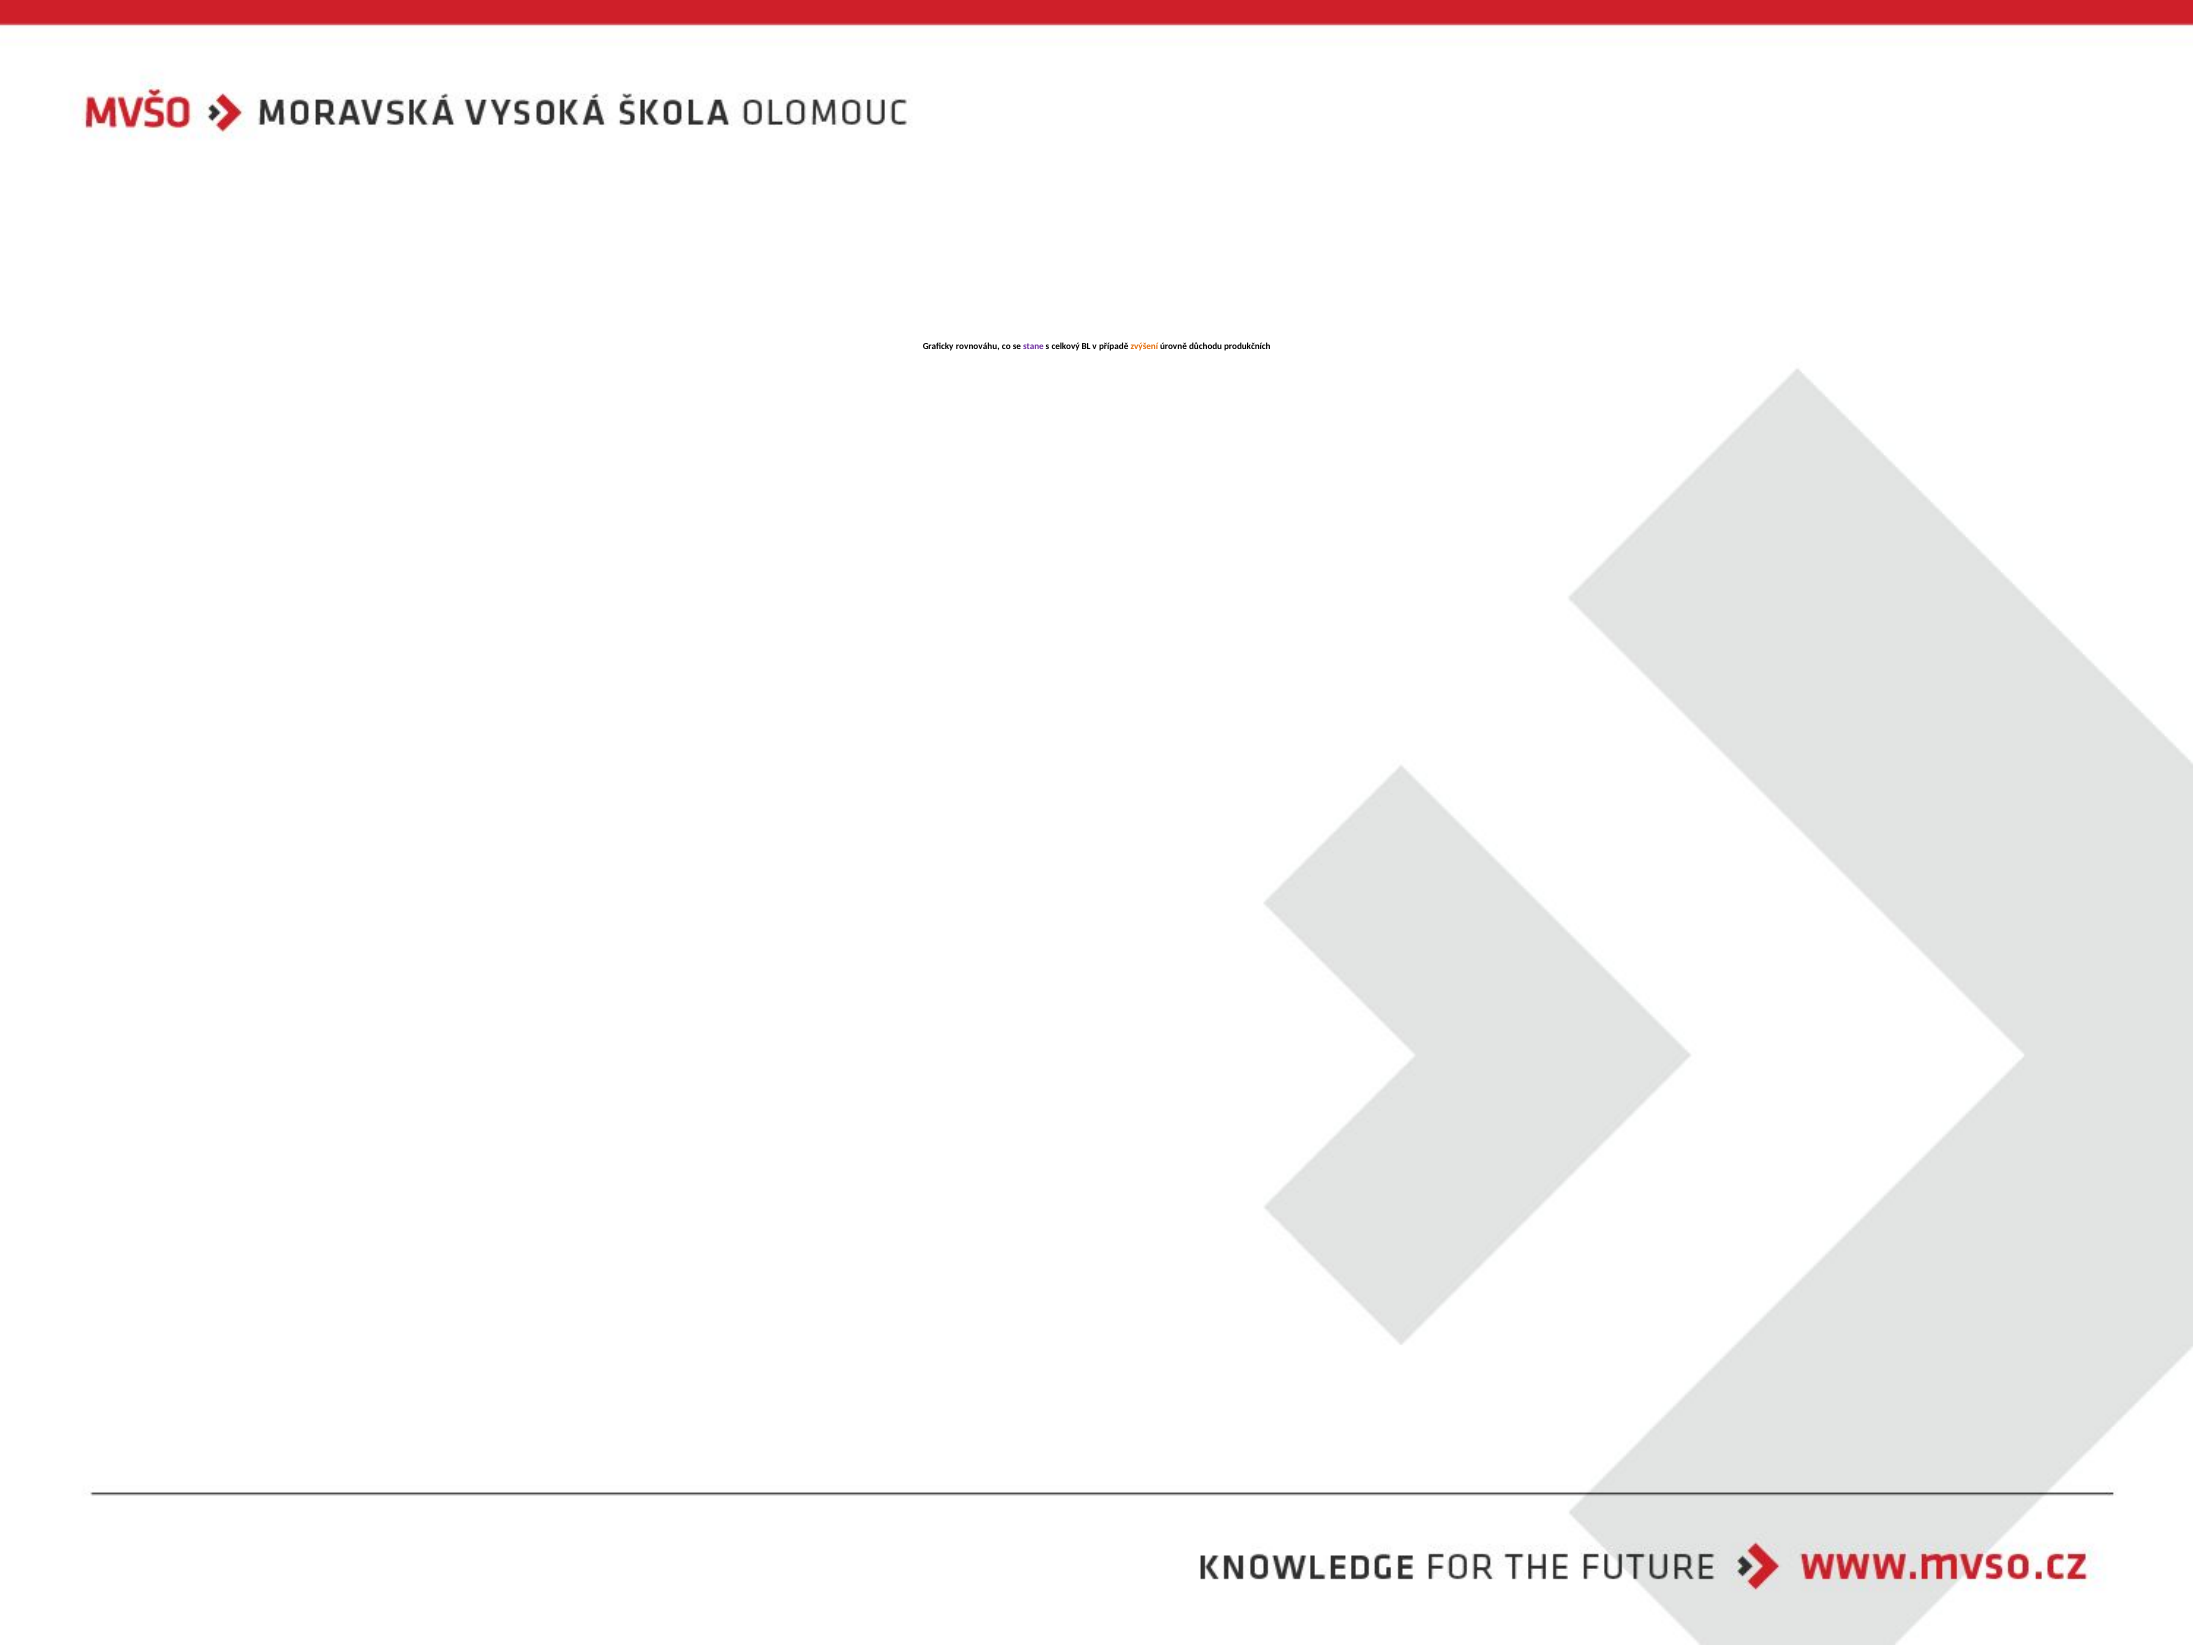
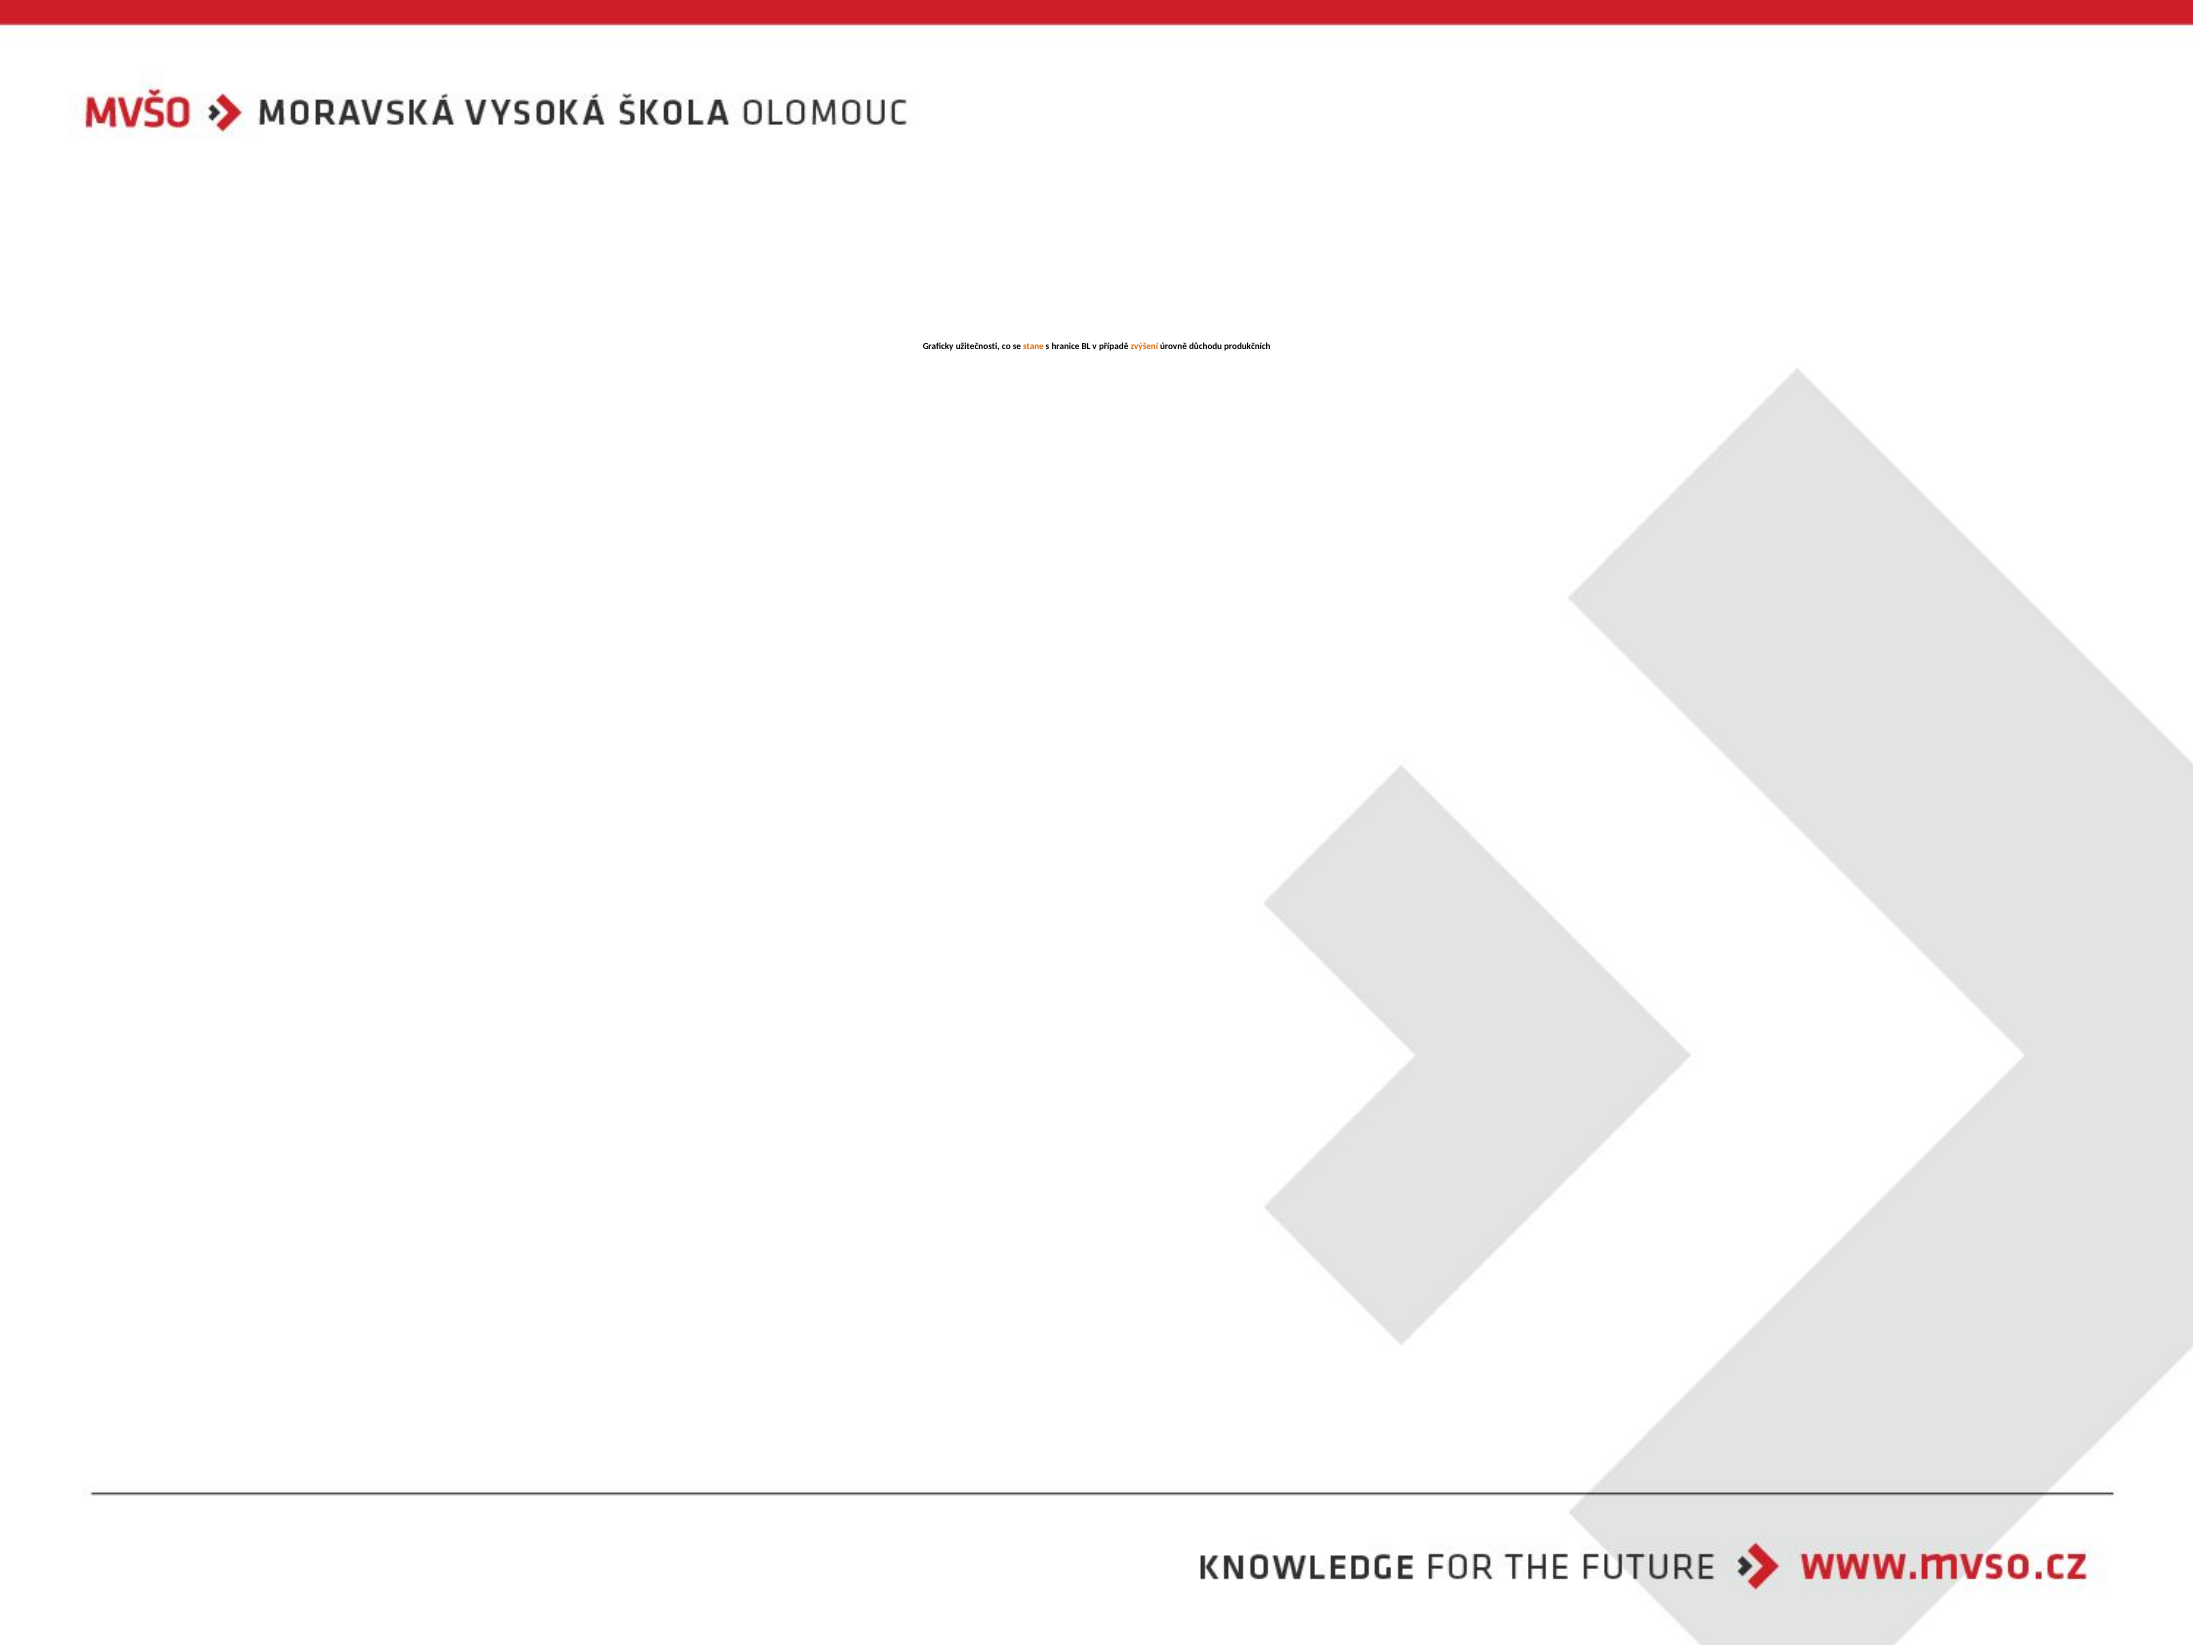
rovnováhu: rovnováhu -> užitečnosti
stane colour: purple -> orange
celkový: celkový -> hranice
